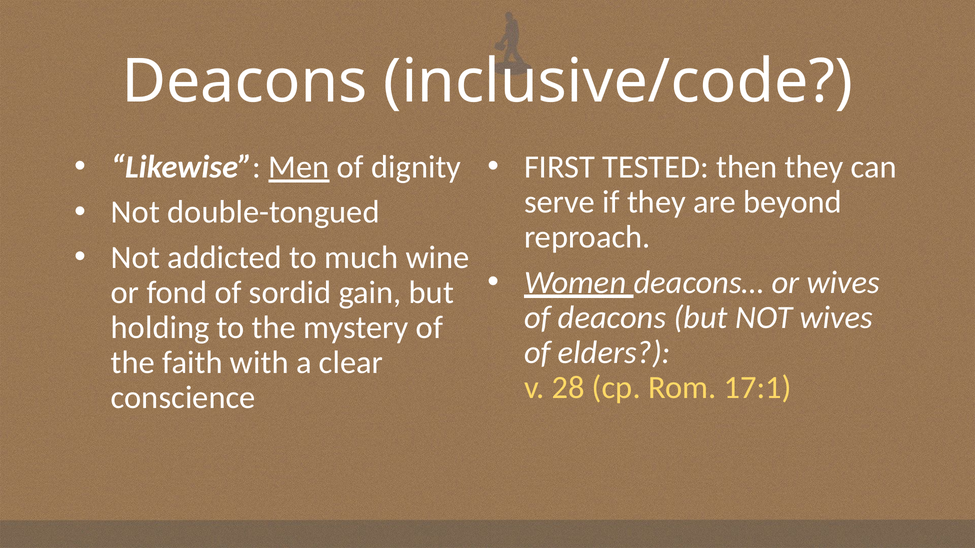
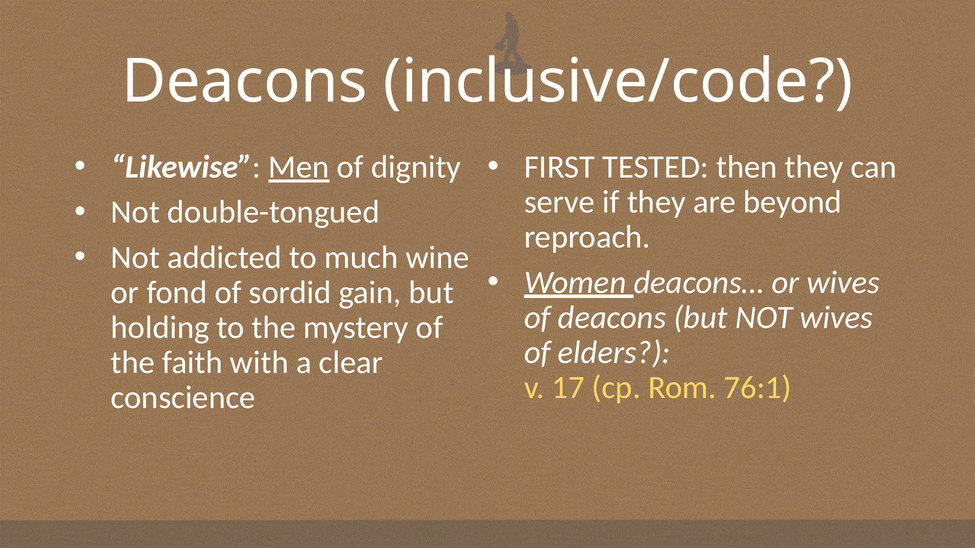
28: 28 -> 17
17:1: 17:1 -> 76:1
